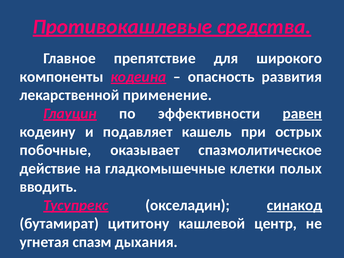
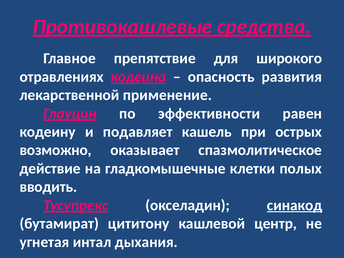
компоненты: компоненты -> отравлениях
равен underline: present -> none
побочные: побочные -> возможно
спазм: спазм -> интал
